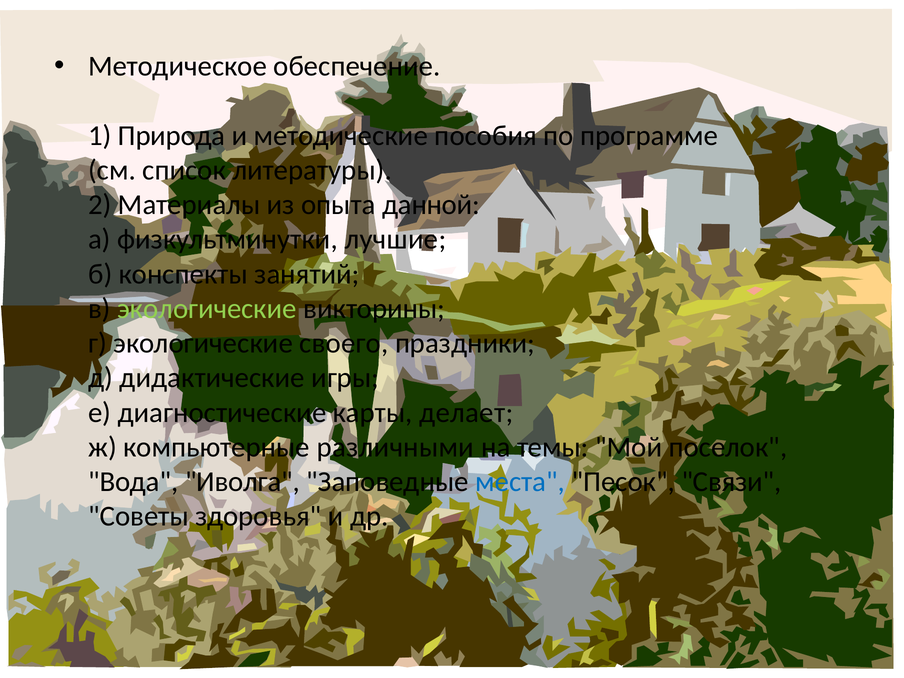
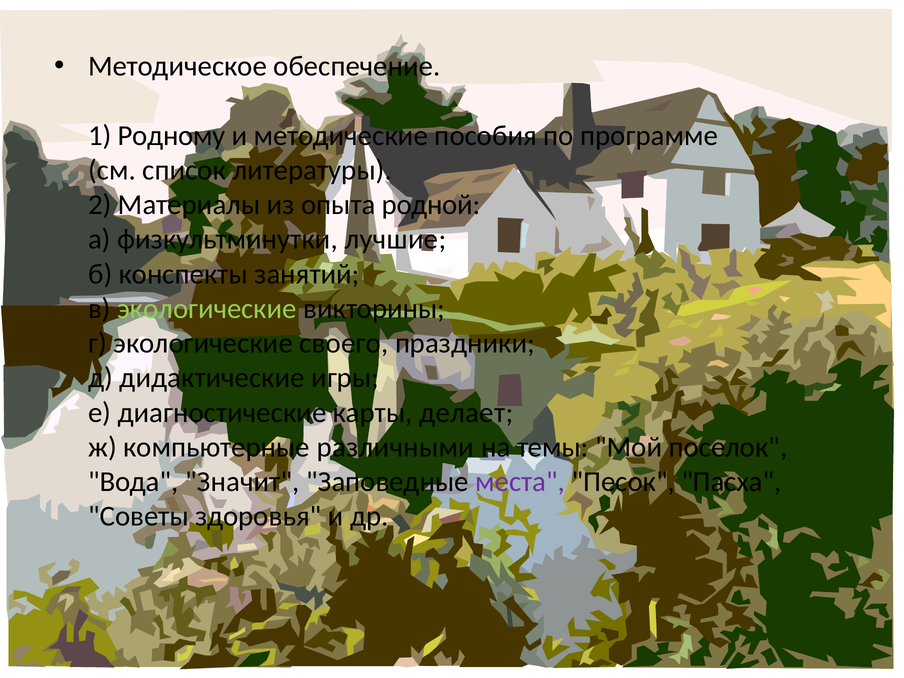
Природа: Природа -> Родному
данной: данной -> родной
Иволга: Иволга -> Значит
места colour: blue -> purple
Связи: Связи -> Пасха
